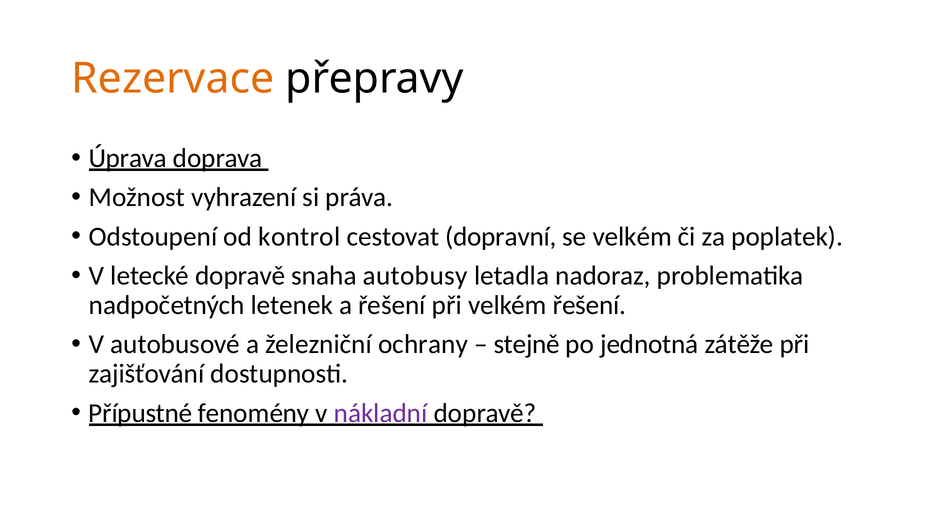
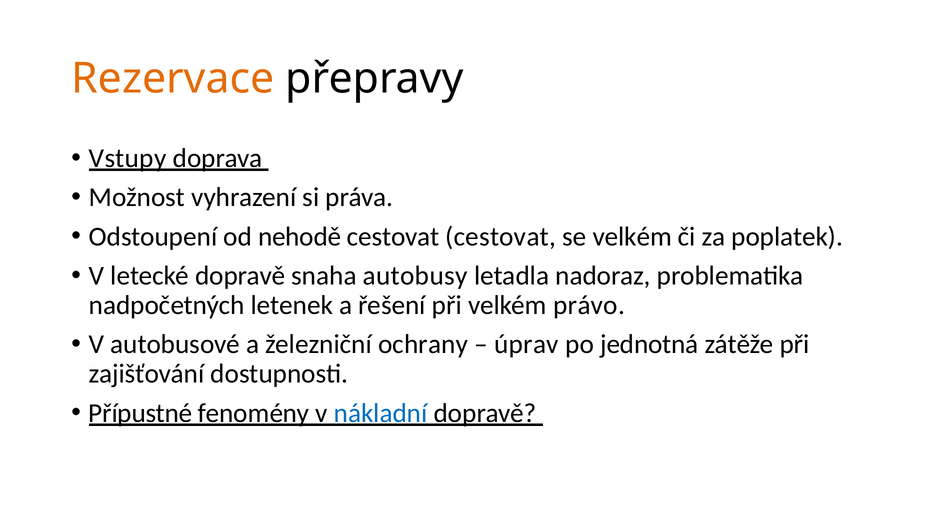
Úprava: Úprava -> Vstupy
kontrol: kontrol -> nehodě
cestovat dopravní: dopravní -> cestovat
velkém řešení: řešení -> právo
stejně: stejně -> úprav
nákladní colour: purple -> blue
